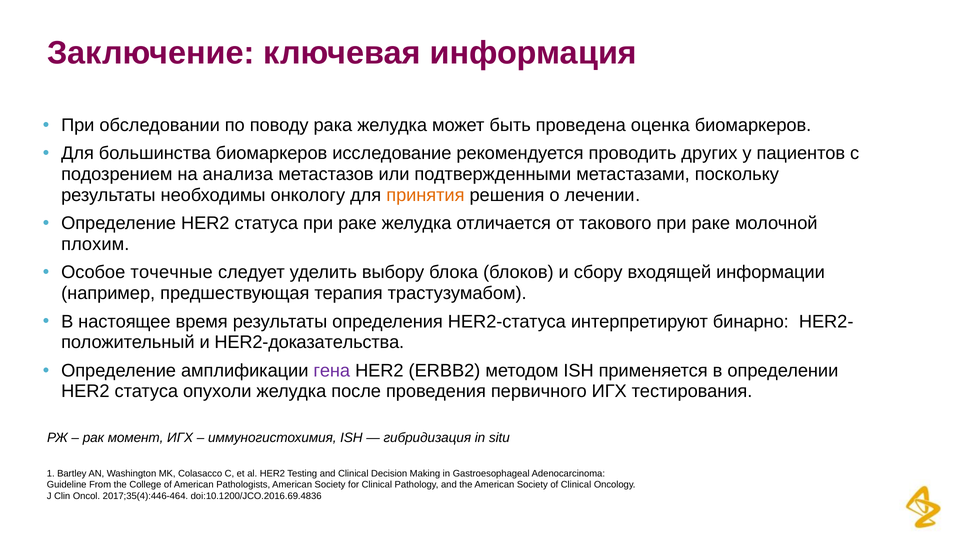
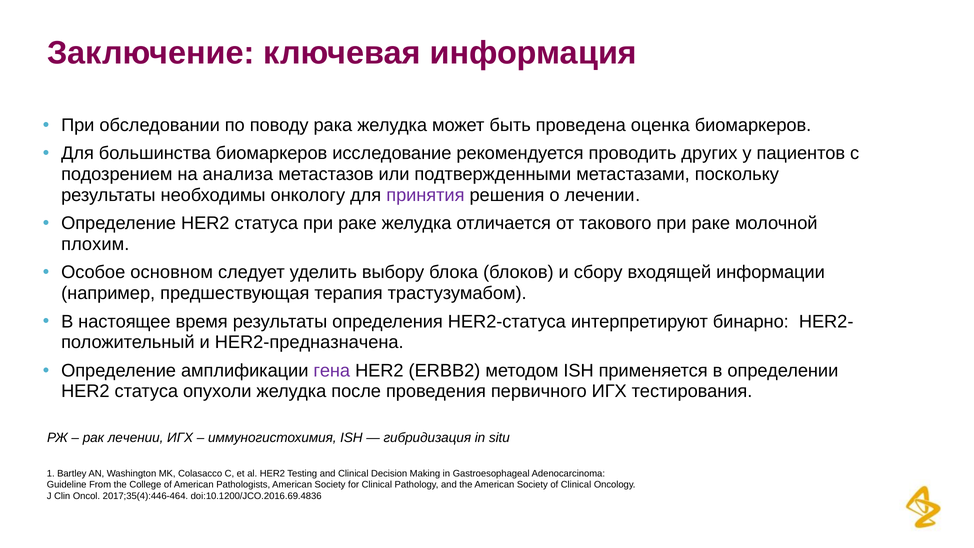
принятия colour: orange -> purple
точечные: точечные -> основном
HER2-доказательства: HER2-доказательства -> HER2-предназначена
рак момент: момент -> лечении
